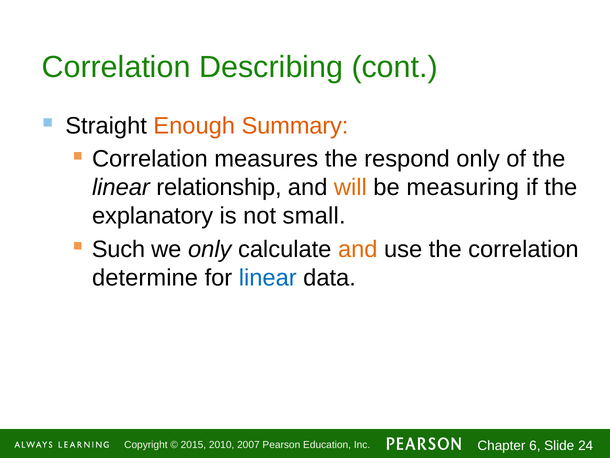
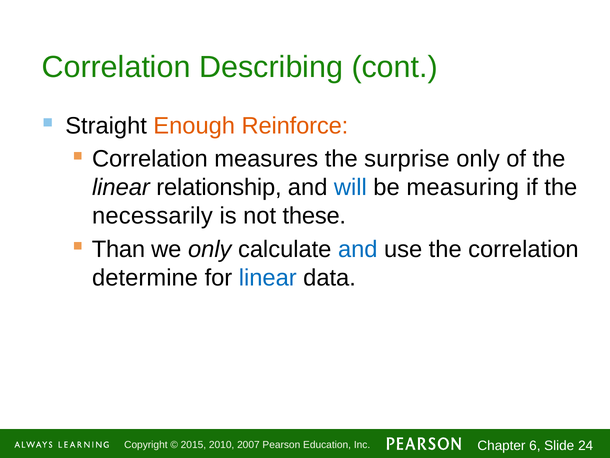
Summary: Summary -> Reinforce
respond: respond -> surprise
will colour: orange -> blue
explanatory: explanatory -> necessarily
small: small -> these
Such: Such -> Than
and at (358, 249) colour: orange -> blue
